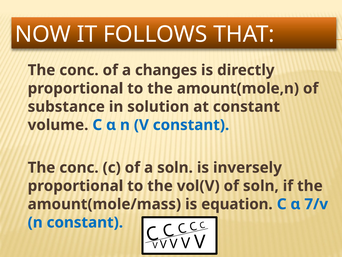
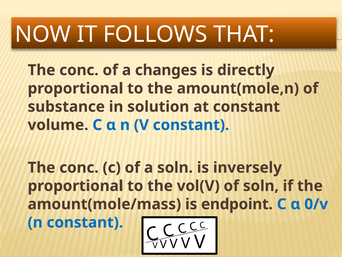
equation: equation -> endpoint
7/v: 7/v -> 0/v
